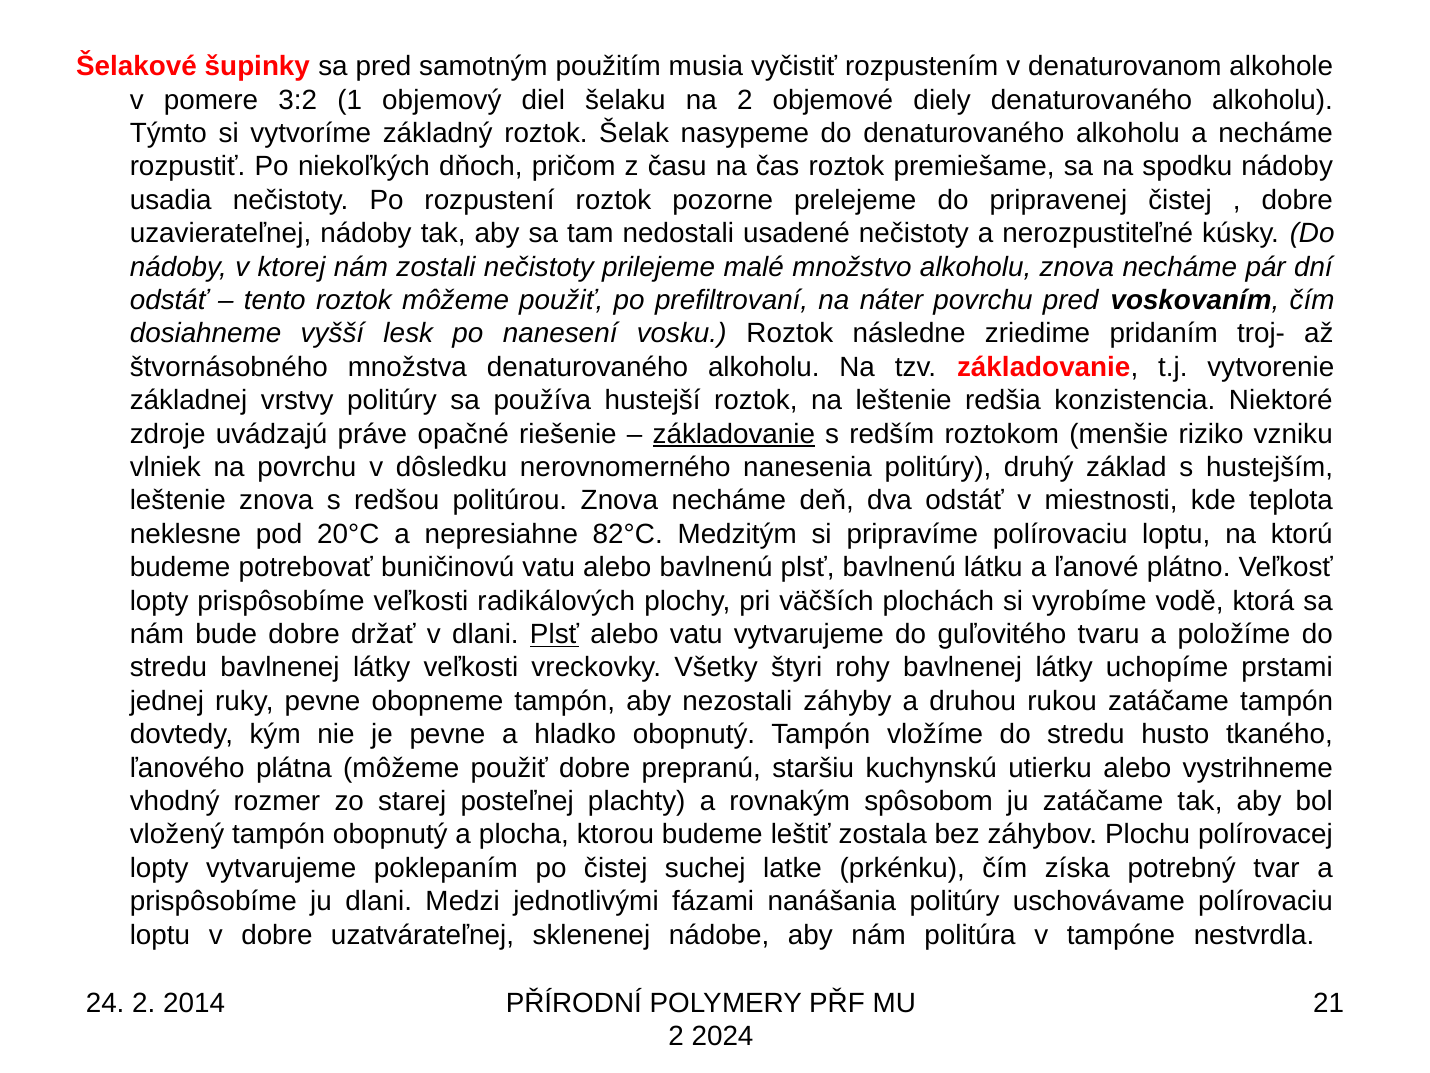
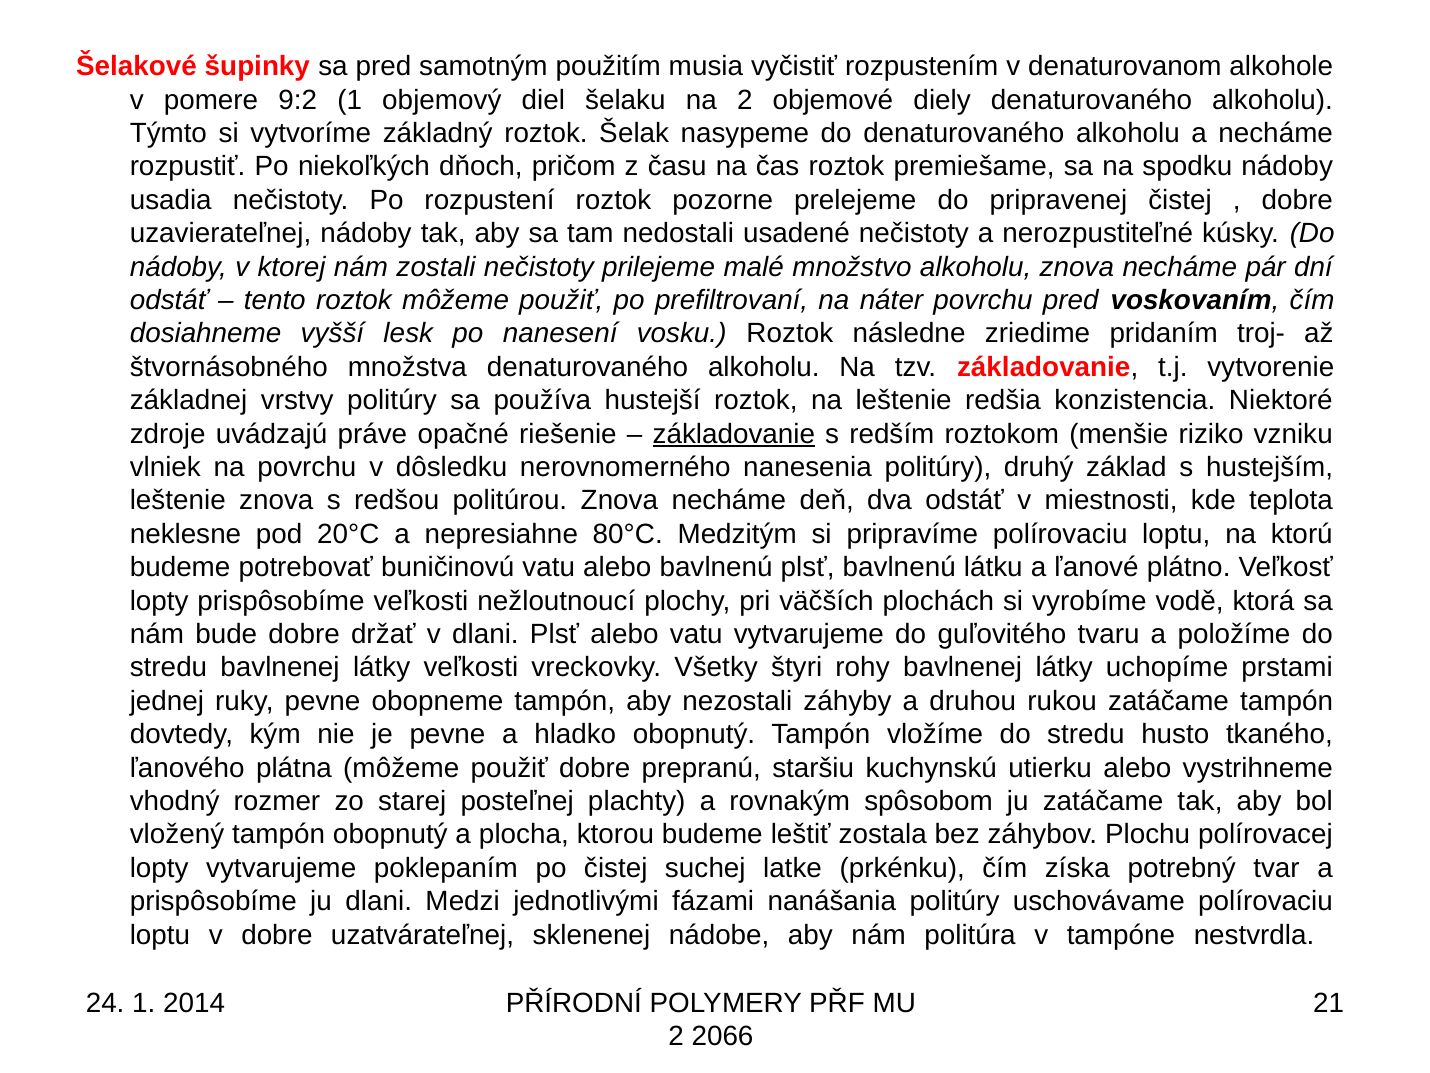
3:2: 3:2 -> 9:2
82°C: 82°C -> 80°C
radikálových: radikálových -> nežloutnoucí
Plsť at (555, 634) underline: present -> none
24 2: 2 -> 1
2024: 2024 -> 2066
